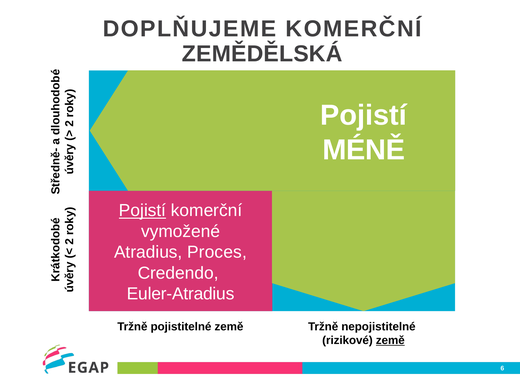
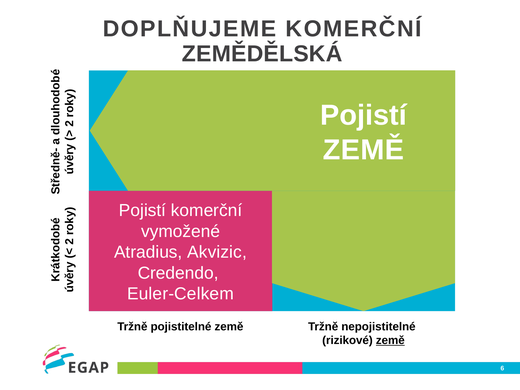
MÉNĚ at (364, 150): MÉNĚ -> ZEMĚ
Pojistí at (143, 211) underline: present -> none
Proces: Proces -> Akvizic
Euler-Atradius: Euler-Atradius -> Euler-Celkem
